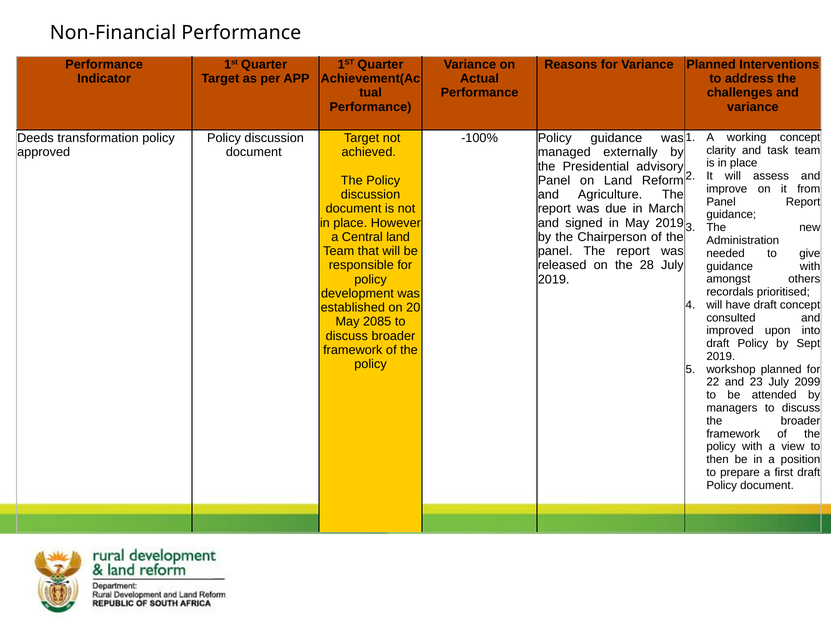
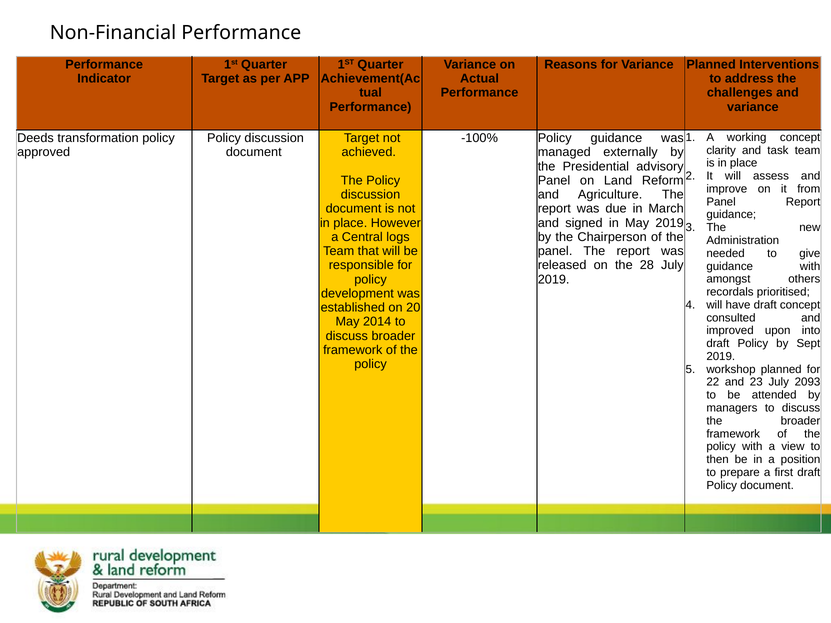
Central land: land -> logs
2085: 2085 -> 2014
2099: 2099 -> 2093
